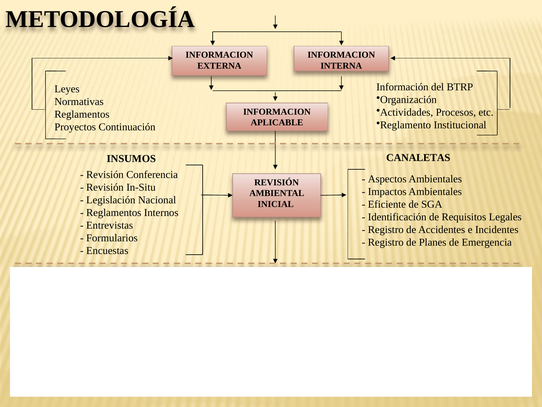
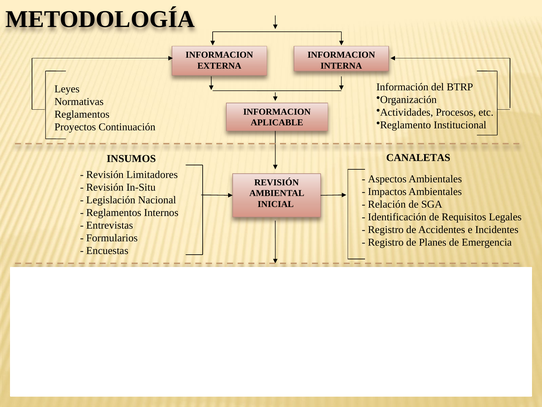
Conferencia: Conferencia -> Limitadores
Eficiente: Eficiente -> Relación
